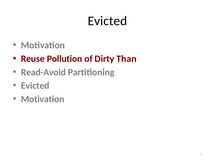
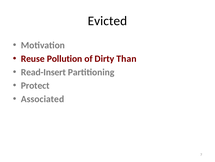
Read-Avoid: Read-Avoid -> Read-Insert
Evicted at (35, 85): Evicted -> Protect
Motivation at (43, 99): Motivation -> Associated
